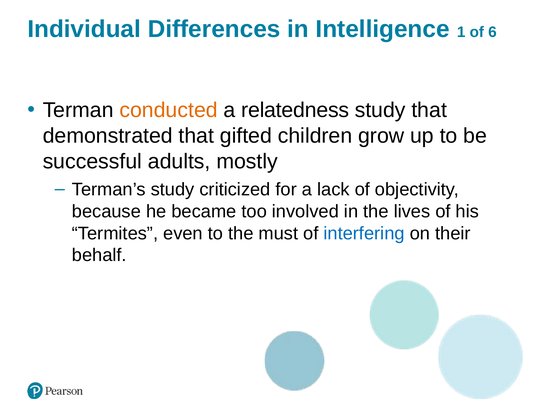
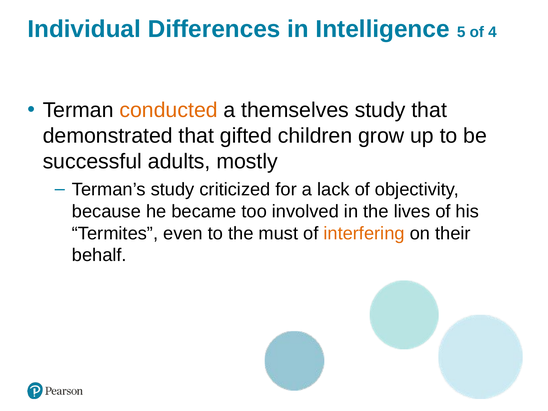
1: 1 -> 5
6: 6 -> 4
relatedness: relatedness -> themselves
interfering colour: blue -> orange
